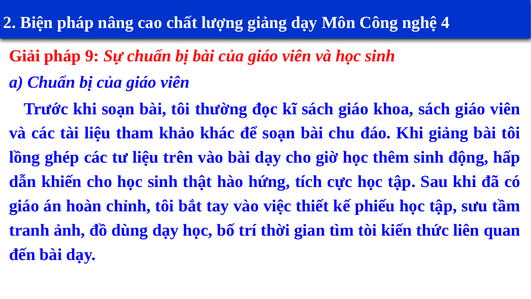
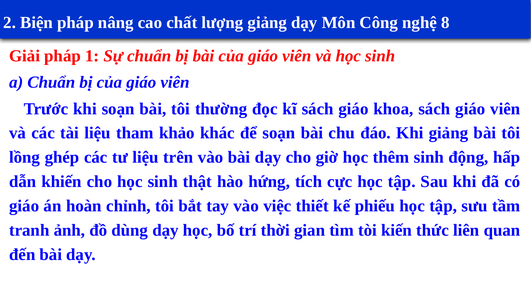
4: 4 -> 8
9: 9 -> 1
